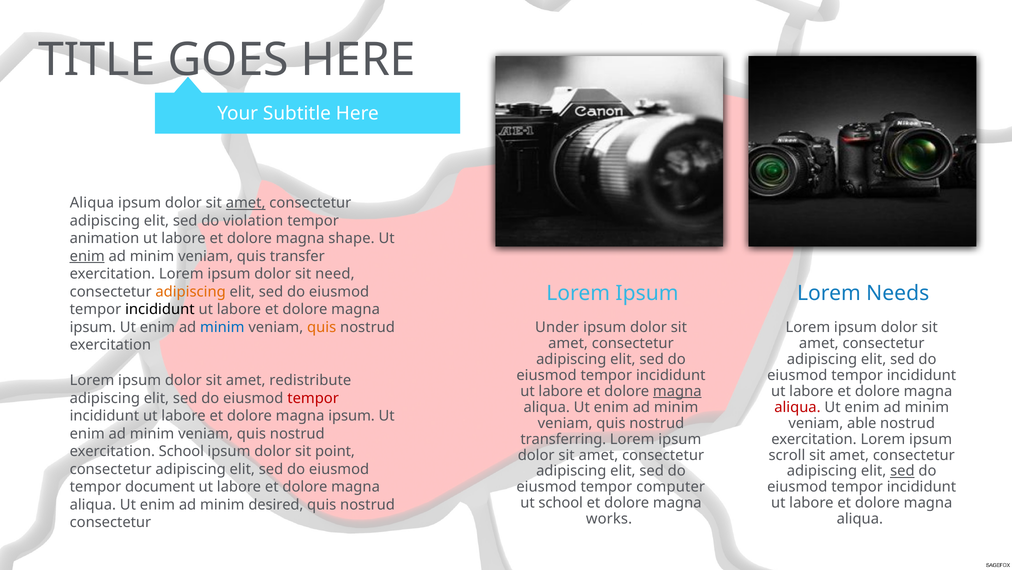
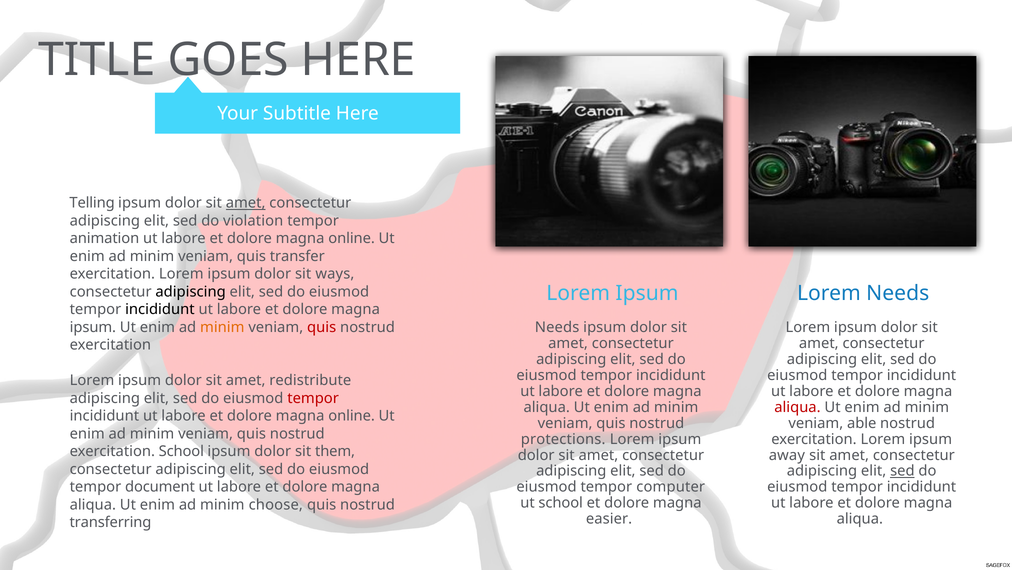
Aliqua at (92, 203): Aliqua -> Telling
shape at (351, 238): shape -> online
enim at (87, 256) underline: present -> none
need: need -> ways
adipiscing at (191, 291) colour: orange -> black
minim at (222, 327) colour: blue -> orange
quis at (322, 327) colour: orange -> red
Under at (557, 327): Under -> Needs
magna at (677, 391) underline: present -> none
ipsum at (352, 415): ipsum -> online
transferring: transferring -> protections
point: point -> them
scroll: scroll -> away
desired: desired -> choose
works: works -> easier
consectetur at (110, 522): consectetur -> transferring
